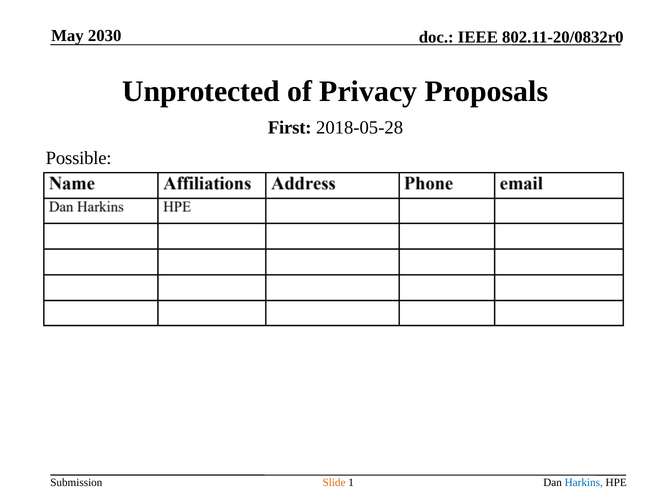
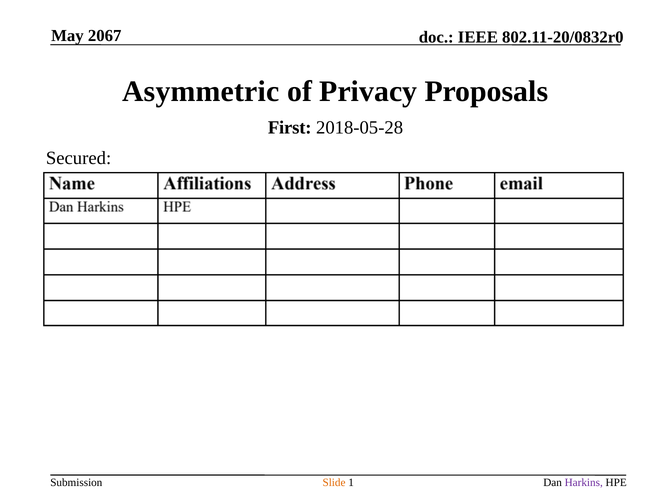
2030: 2030 -> 2067
Unprotected: Unprotected -> Asymmetric
Possible: Possible -> Secured
Harkins colour: blue -> purple
